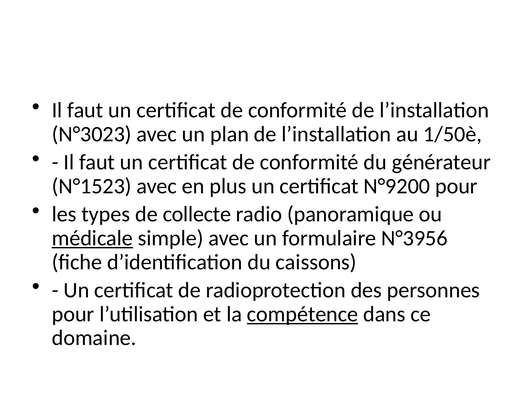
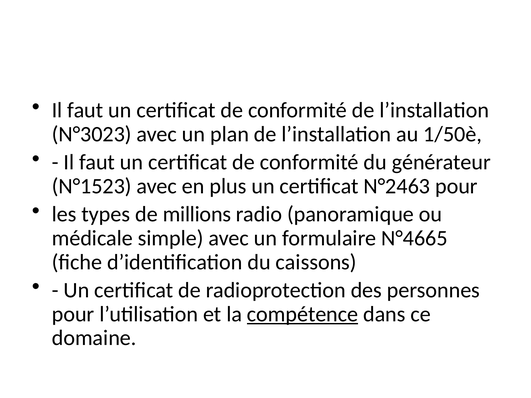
N°9200: N°9200 -> N°2463
collecte: collecte -> millions
médicale underline: present -> none
N°3956: N°3956 -> N°4665
